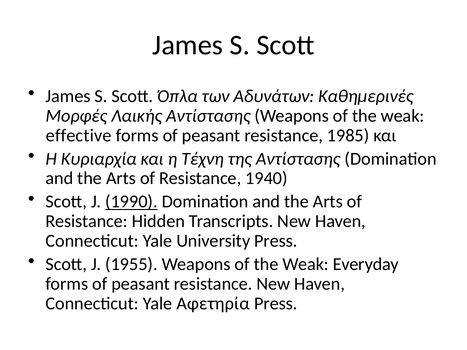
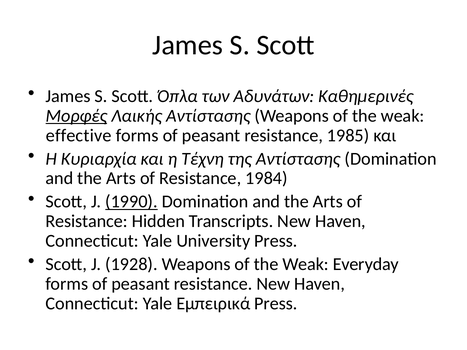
Μορφές underline: none -> present
1940: 1940 -> 1984
1955: 1955 -> 1928
Αφετηρία: Αφετηρία -> Εμπειρικά
